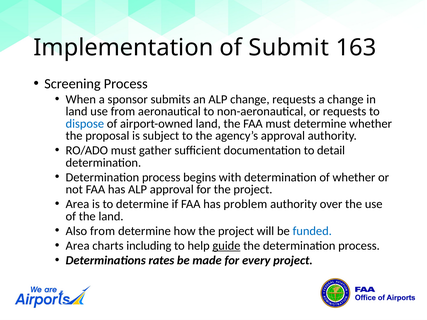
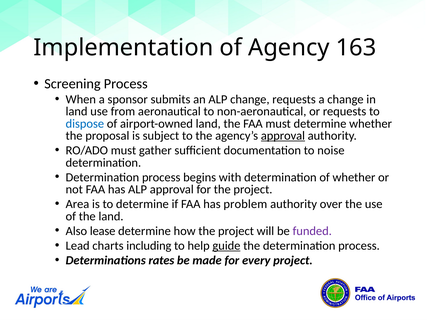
Submit: Submit -> Agency
approval at (283, 136) underline: none -> present
detail: detail -> noise
Also from: from -> lease
funded colour: blue -> purple
Area at (78, 246): Area -> Lead
